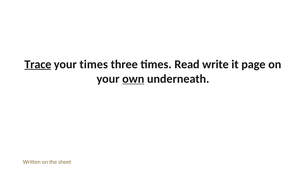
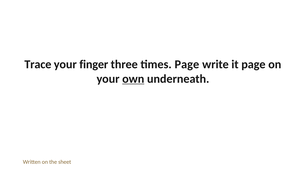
Trace underline: present -> none
your times: times -> finger
times Read: Read -> Page
